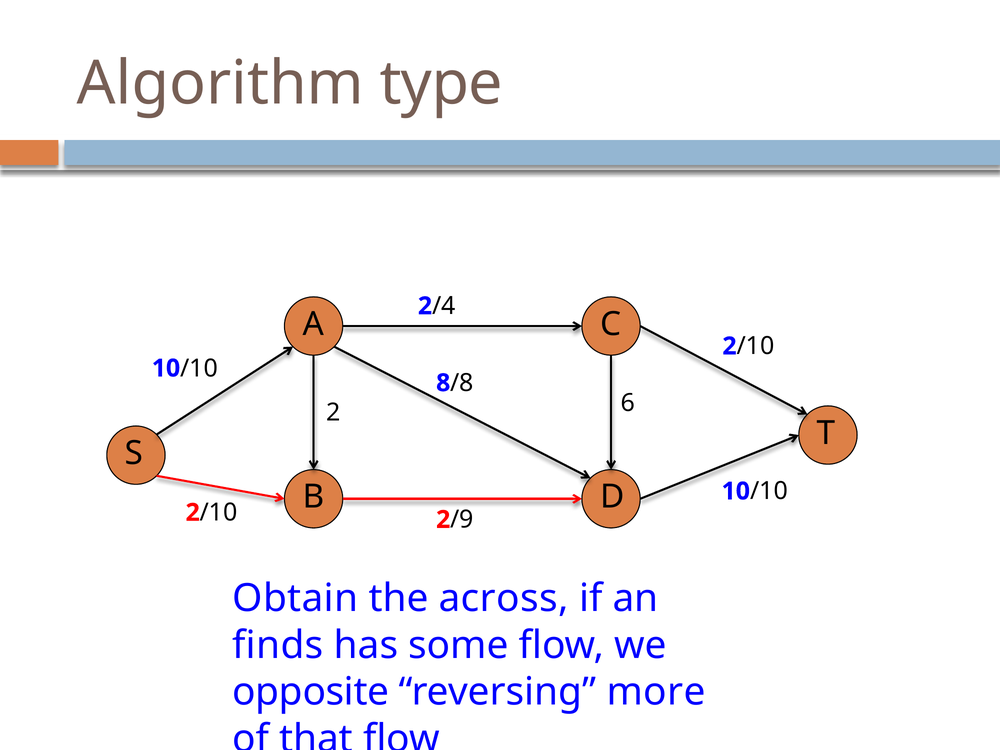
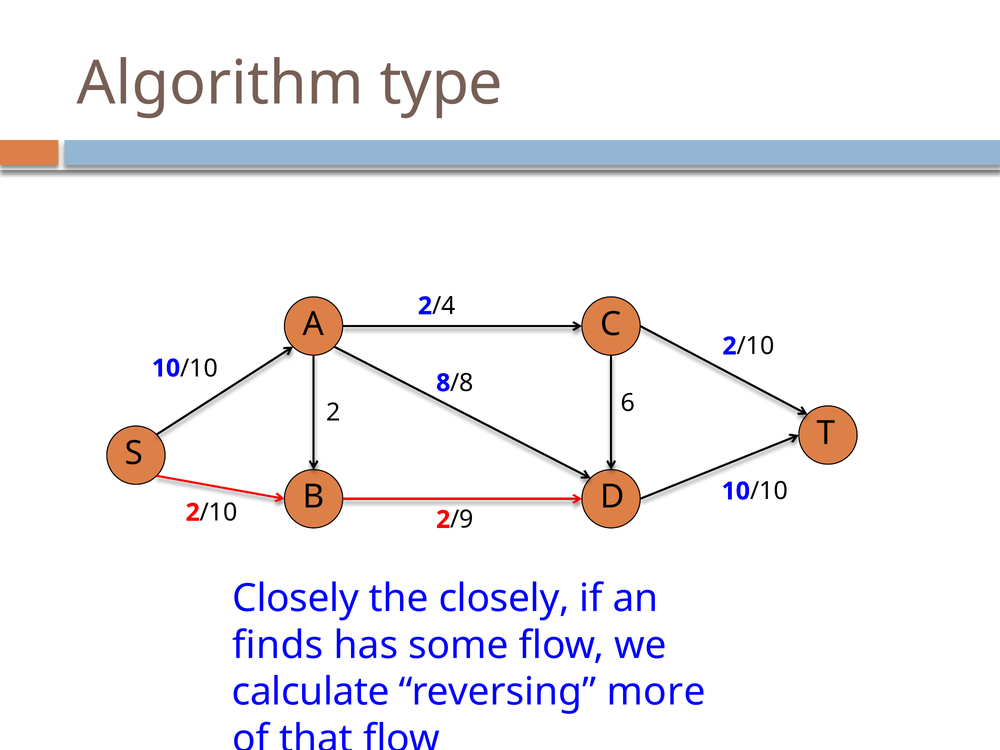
Obtain at (295, 599): Obtain -> Closely
the across: across -> closely
opposite: opposite -> calculate
